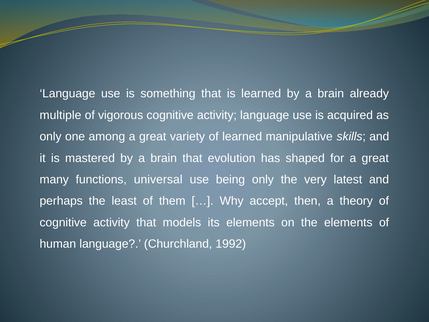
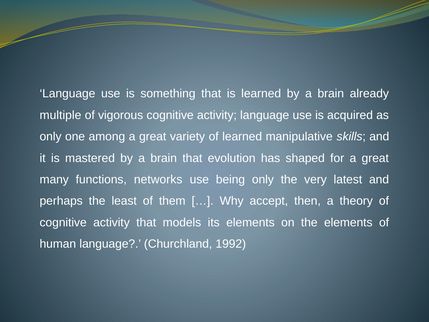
universal: universal -> networks
